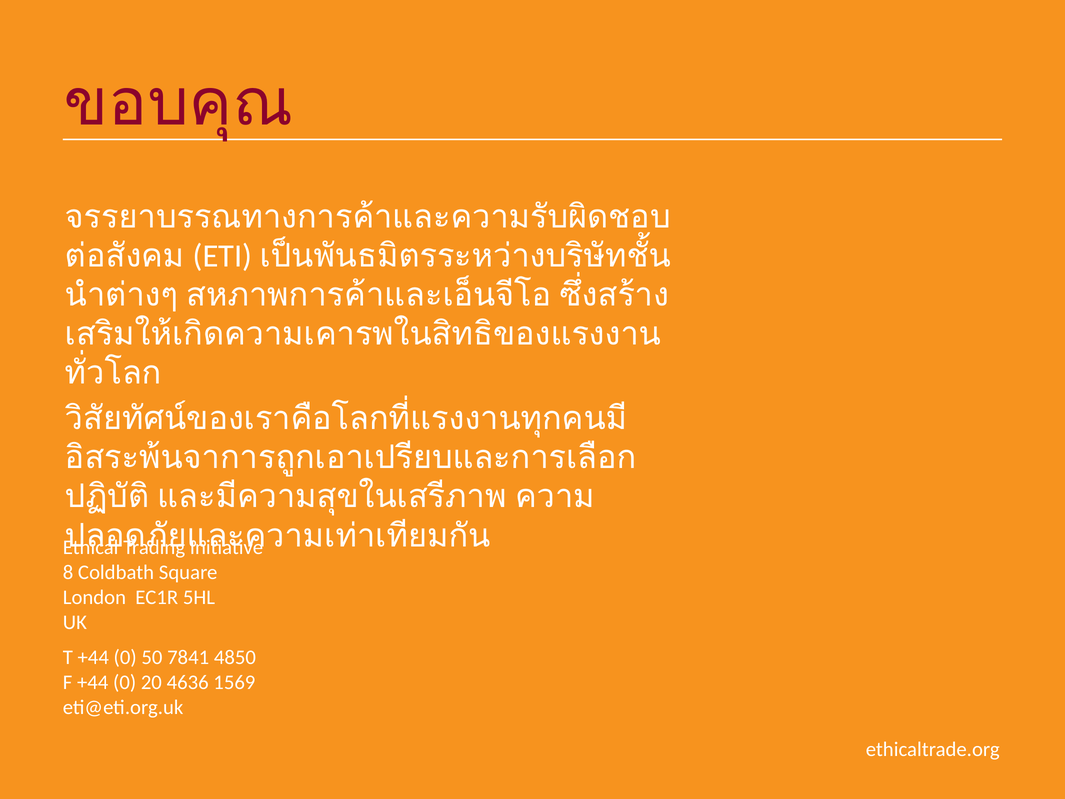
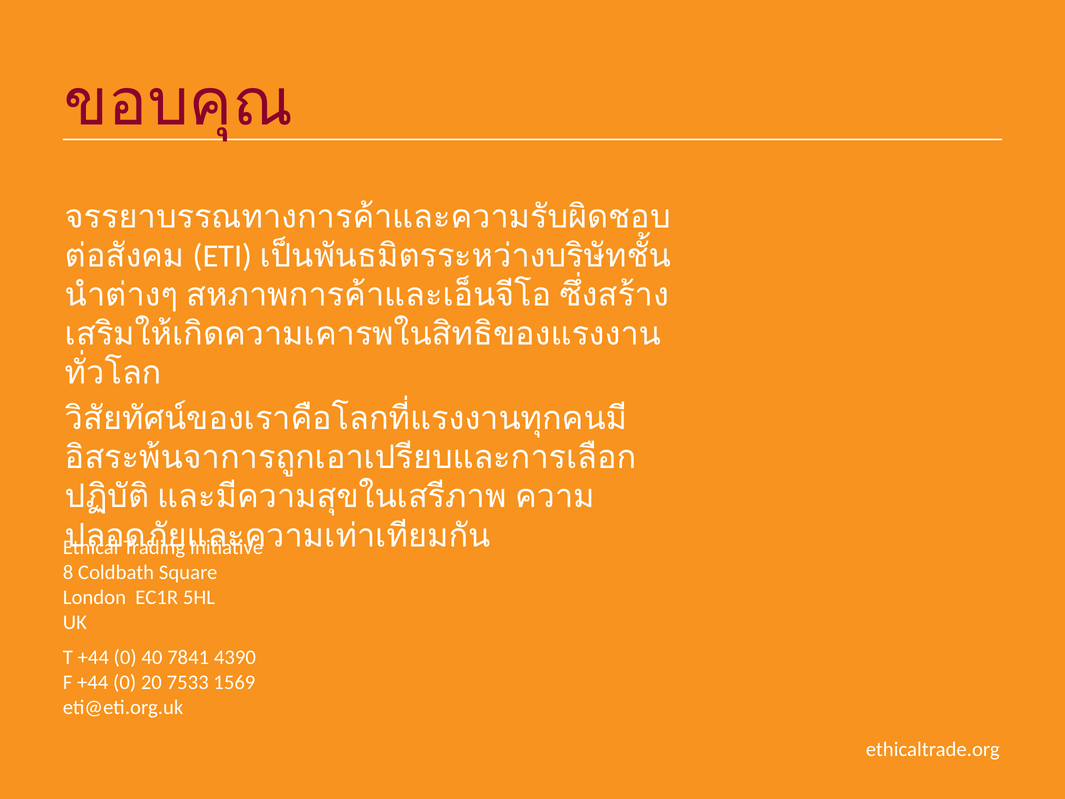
50: 50 -> 40
4850: 4850 -> 4390
4636: 4636 -> 7533
